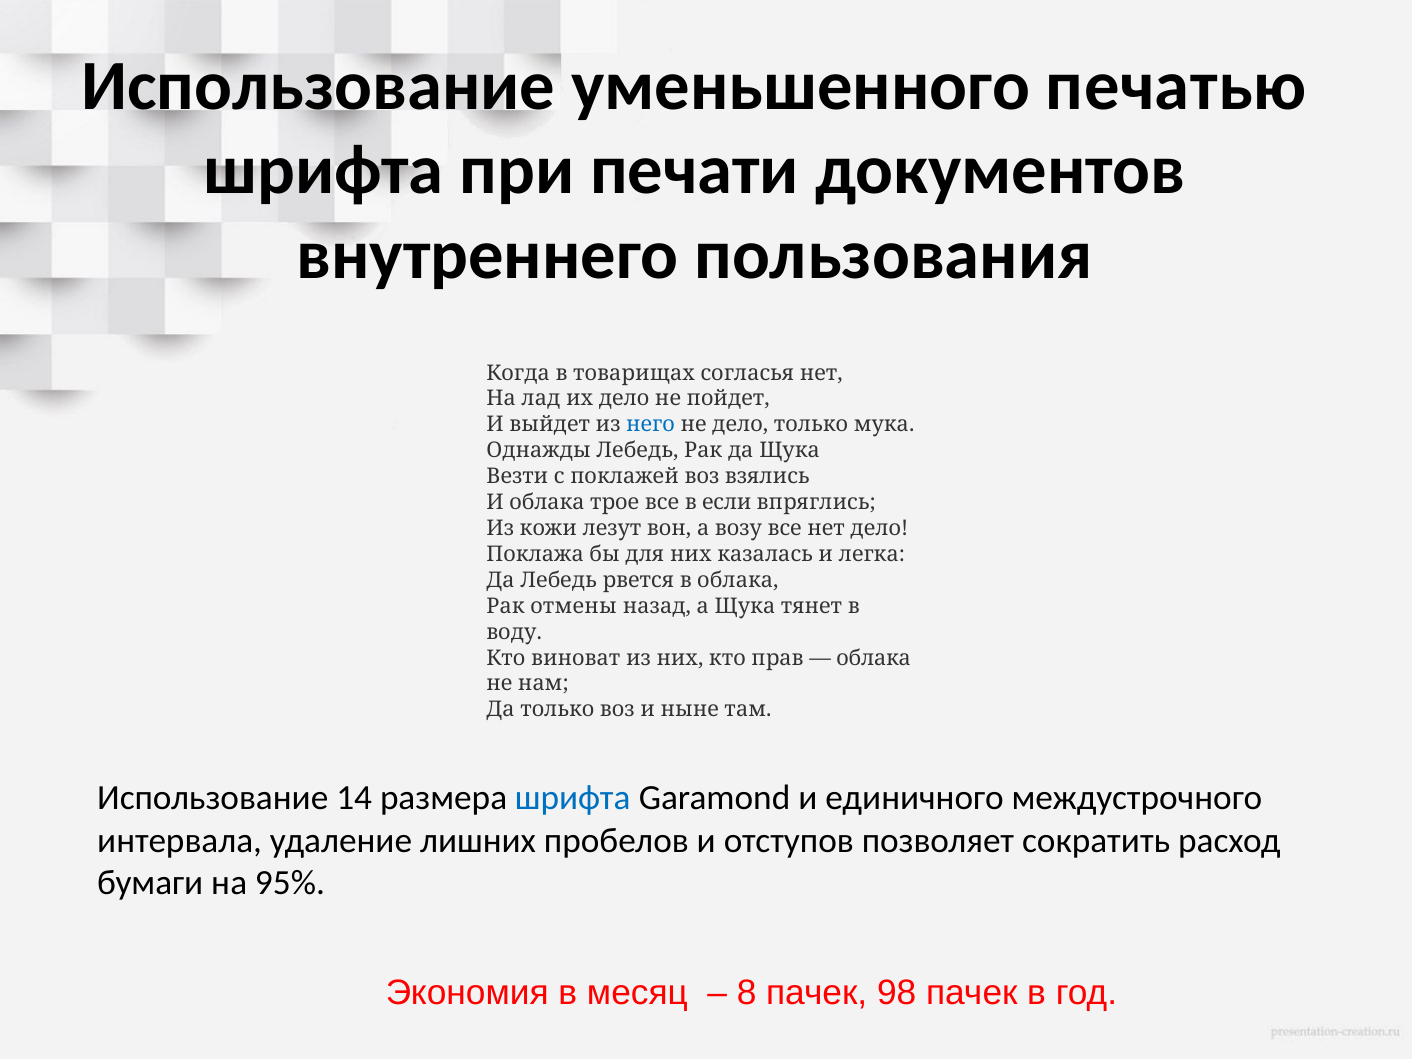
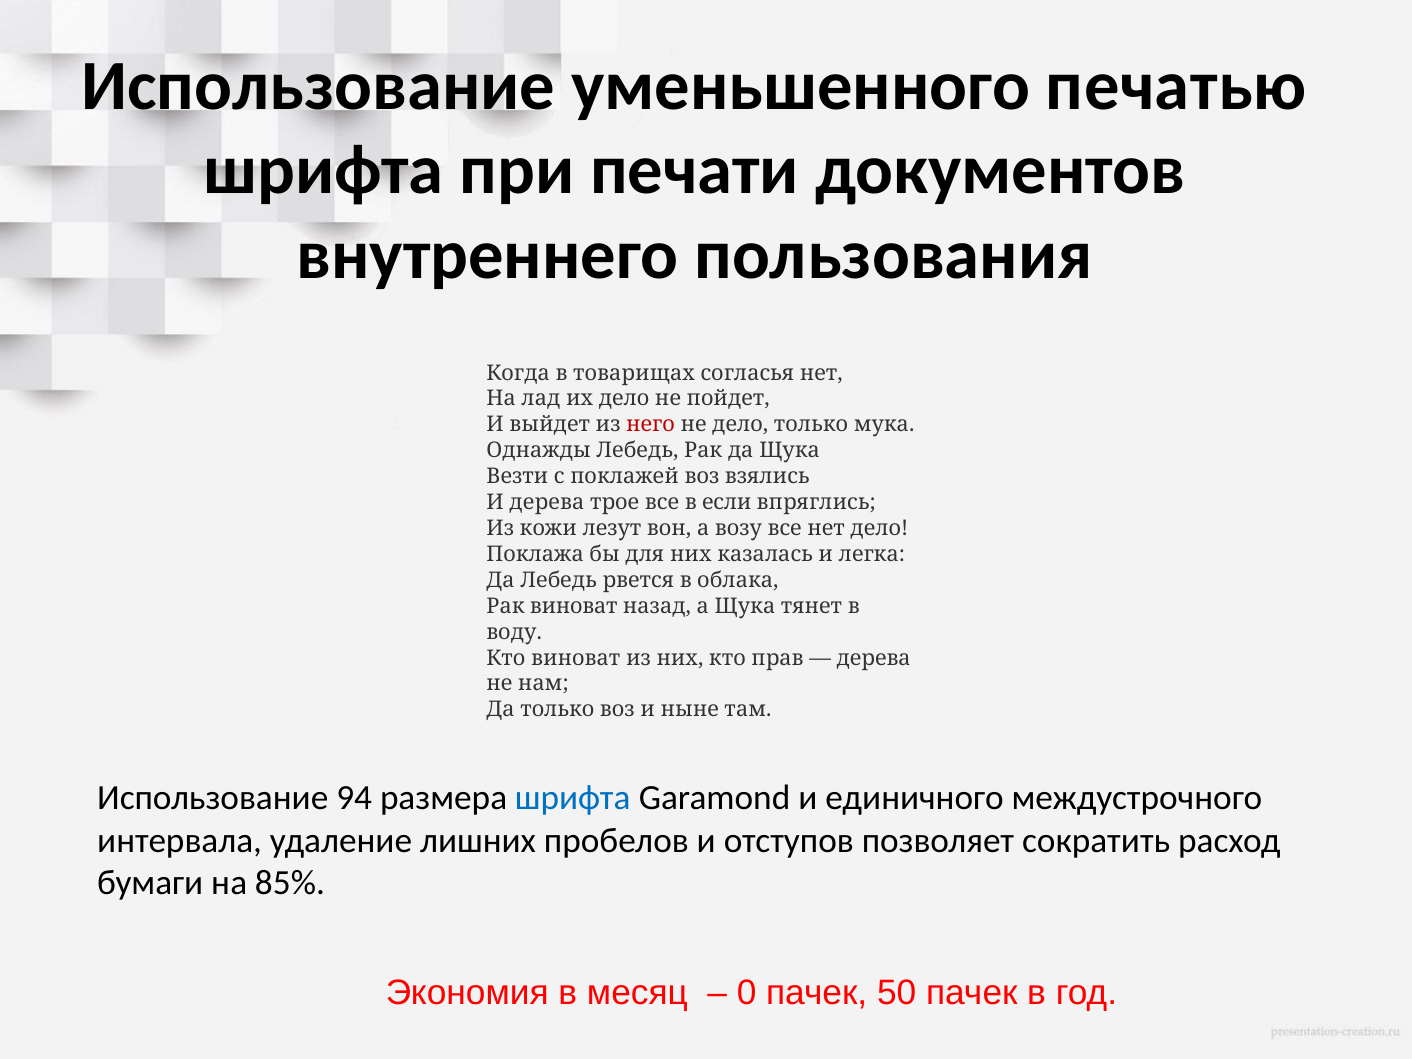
него colour: blue -> red
И облака: облака -> дерева
Рак отмены: отмены -> виноват
облака at (874, 658): облака -> дерева
14: 14 -> 94
95%: 95% -> 85%
8: 8 -> 0
98: 98 -> 50
